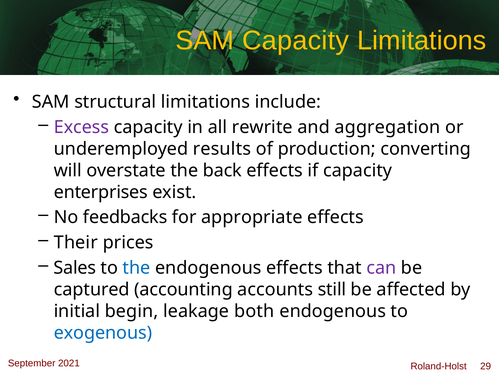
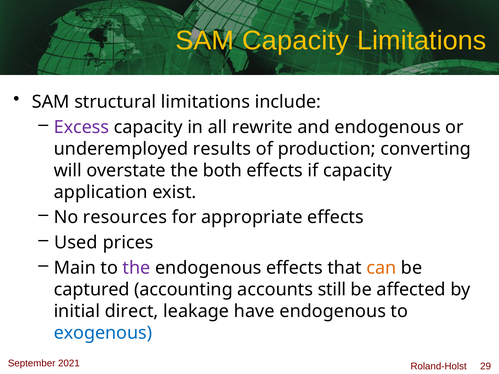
and aggregation: aggregation -> endogenous
back: back -> both
enterprises: enterprises -> application
feedbacks: feedbacks -> resources
Their: Their -> Used
Sales: Sales -> Main
the at (137, 268) colour: blue -> purple
can colour: purple -> orange
begin: begin -> direct
both: both -> have
